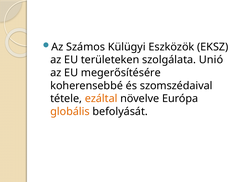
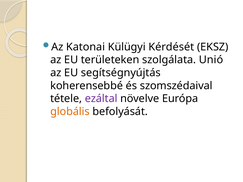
Számos: Számos -> Katonai
Eszközök: Eszközök -> Kérdését
megerősítésére: megerősítésére -> segítségnyújtás
ezáltal colour: orange -> purple
